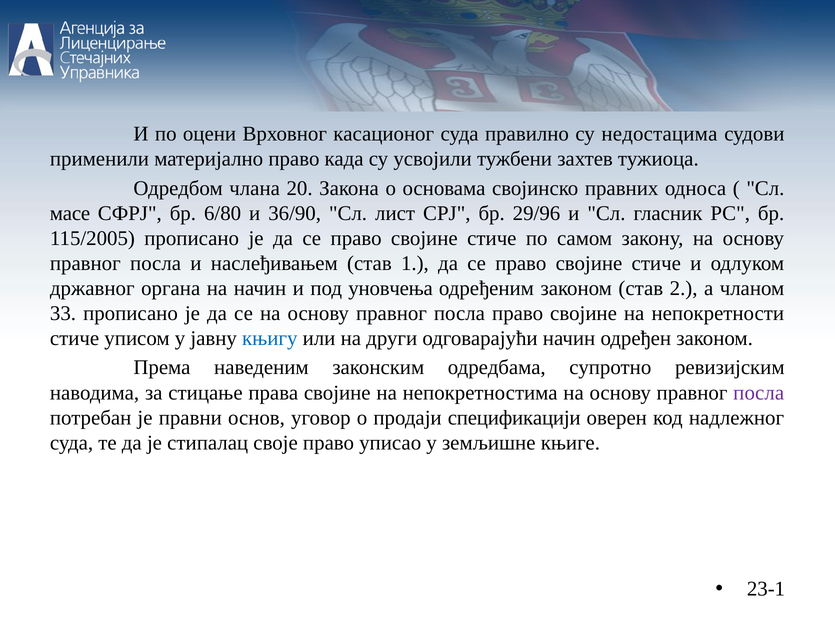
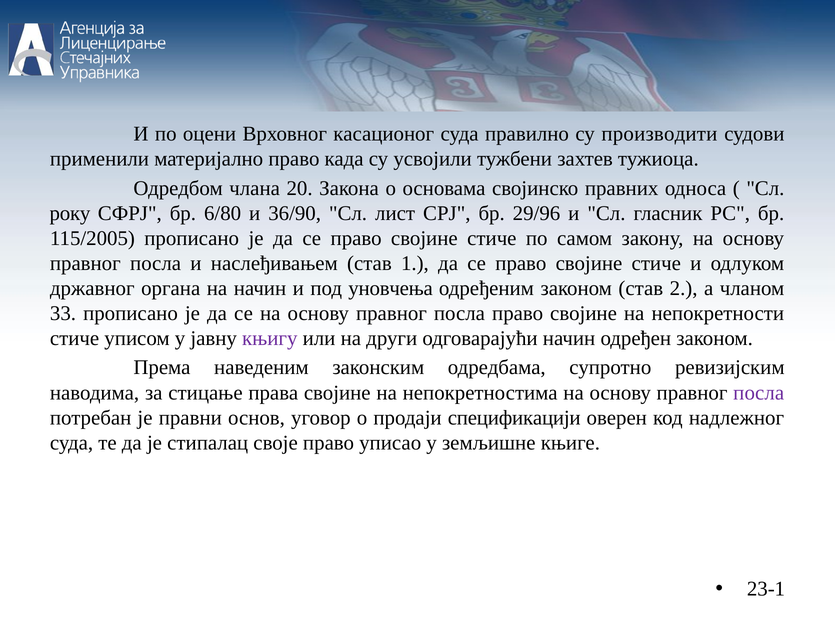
недостацима: недостацима -> производити
масе: масе -> року
књигу colour: blue -> purple
